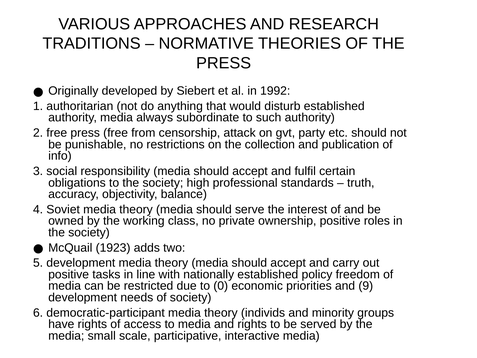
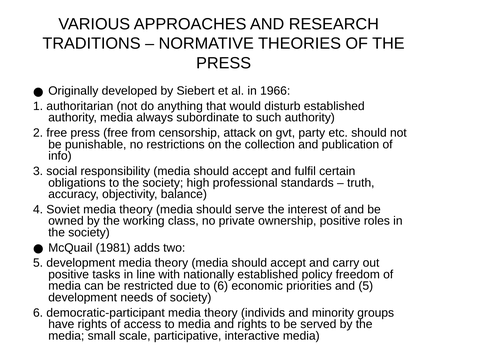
1992: 1992 -> 1966
1923: 1923 -> 1981
to 0: 0 -> 6
and 9: 9 -> 5
